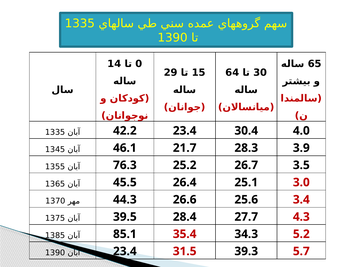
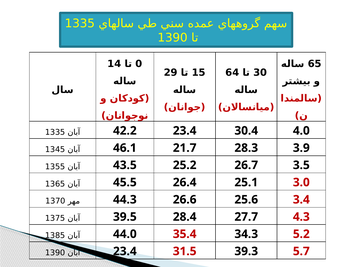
76.3: 76.3 -> 43.5
85.1: 85.1 -> 44.0
